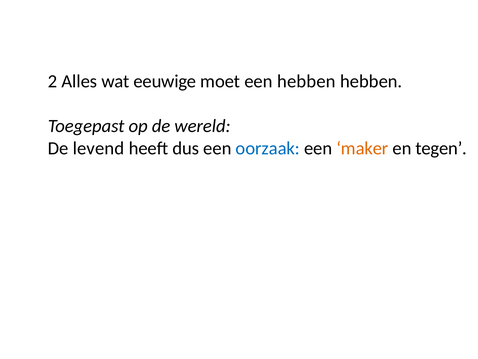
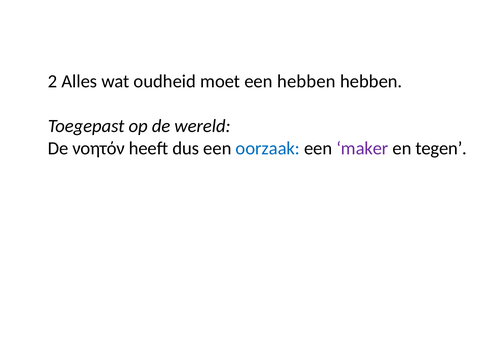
eeuwige: eeuwige -> oudheid
levend: levend -> νοητόν
maker colour: orange -> purple
